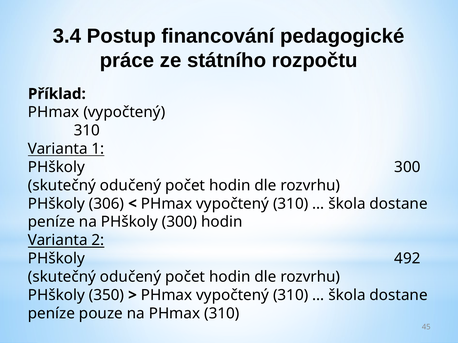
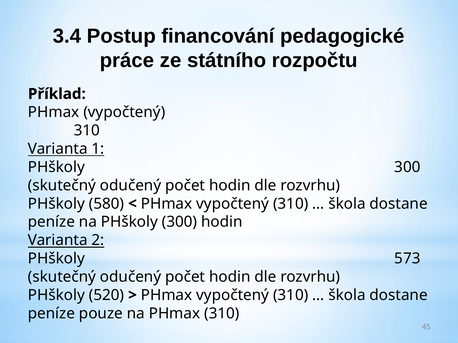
306: 306 -> 580
492: 492 -> 573
350: 350 -> 520
